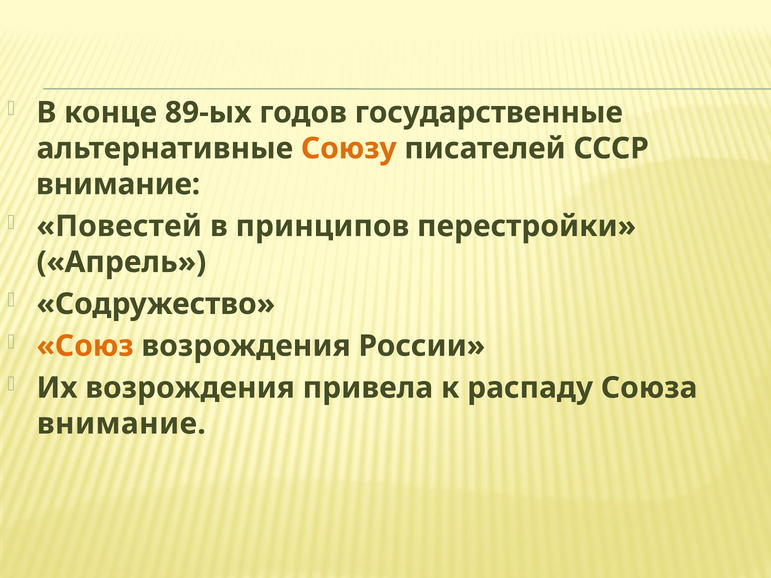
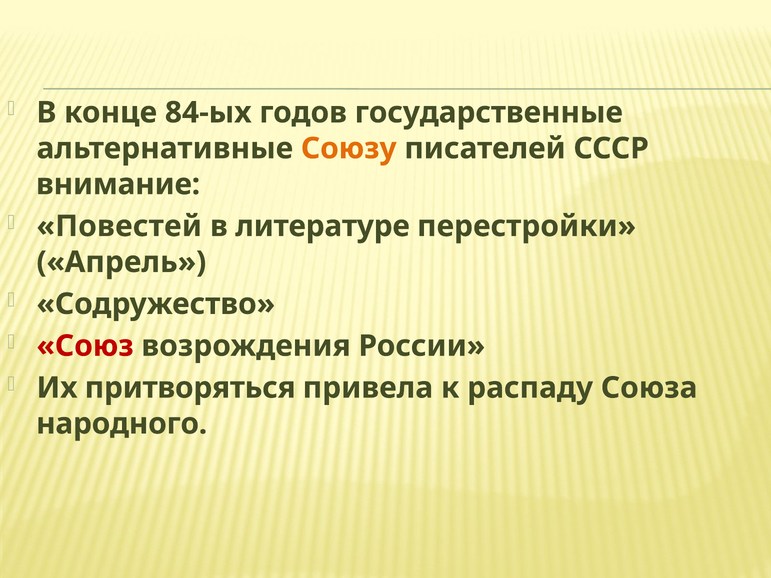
89-ых: 89-ых -> 84-ых
принципов: принципов -> литературе
Союз colour: orange -> red
Их возрождения: возрождения -> притворяться
внимание at (121, 424): внимание -> народного
